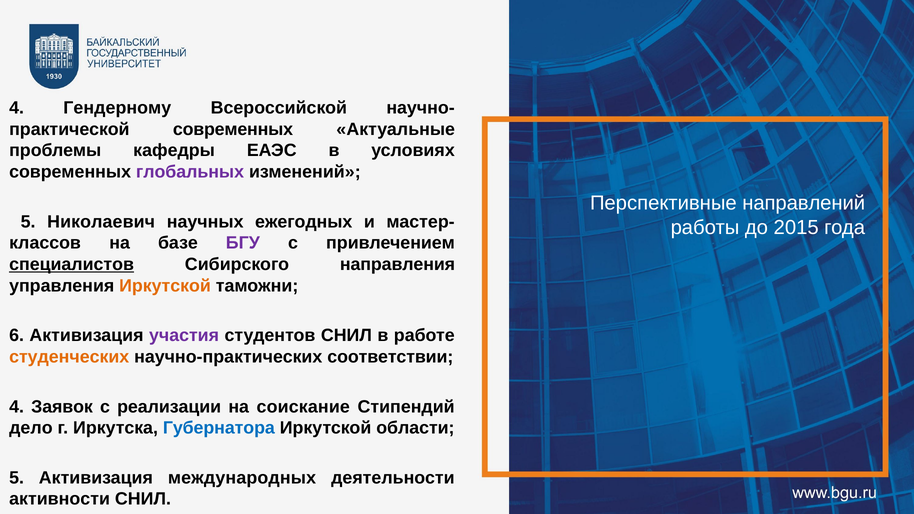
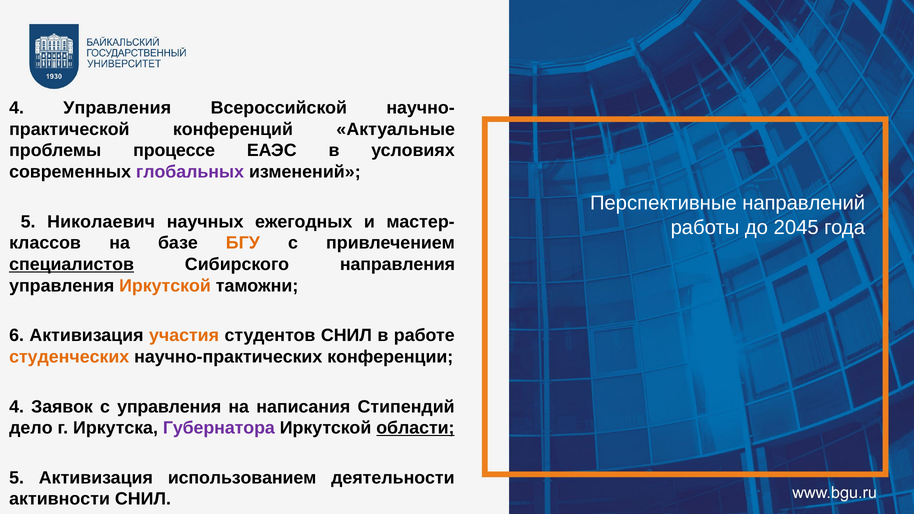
4 Гендерному: Гендерному -> Управления
современных at (233, 129): современных -> конференций
кафедры: кафедры -> процессе
2015: 2015 -> 2045
БГУ colour: purple -> orange
участия colour: purple -> orange
соответствии: соответствии -> конференции
с реализации: реализации -> управления
соискание: соискание -> написания
Губернатора colour: blue -> purple
области underline: none -> present
международных: международных -> использованием
